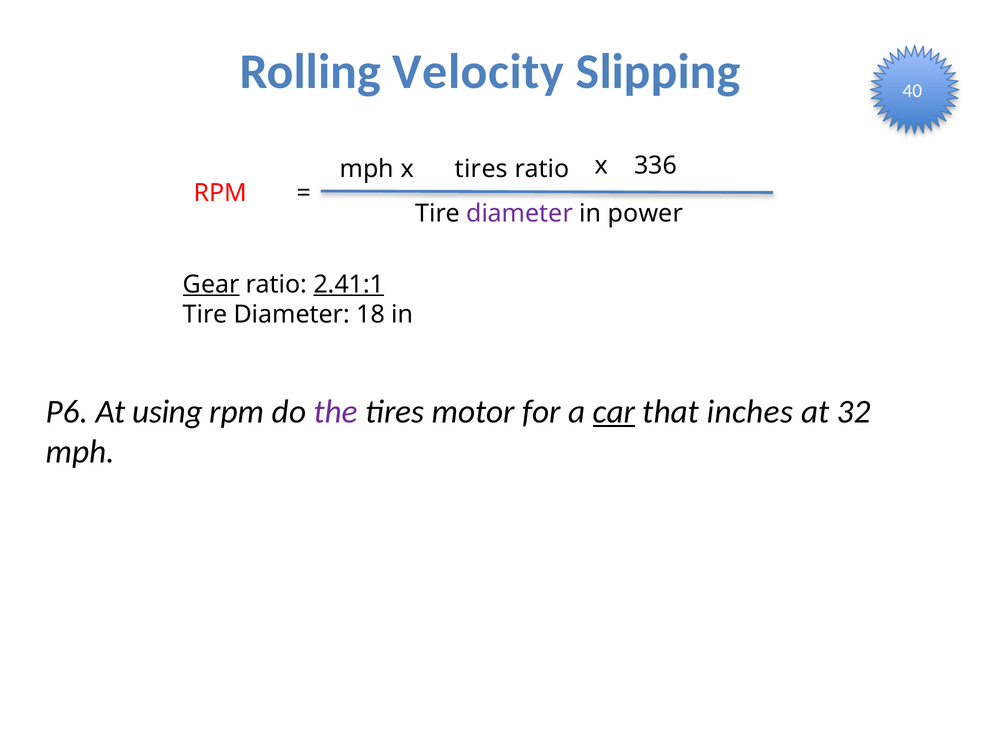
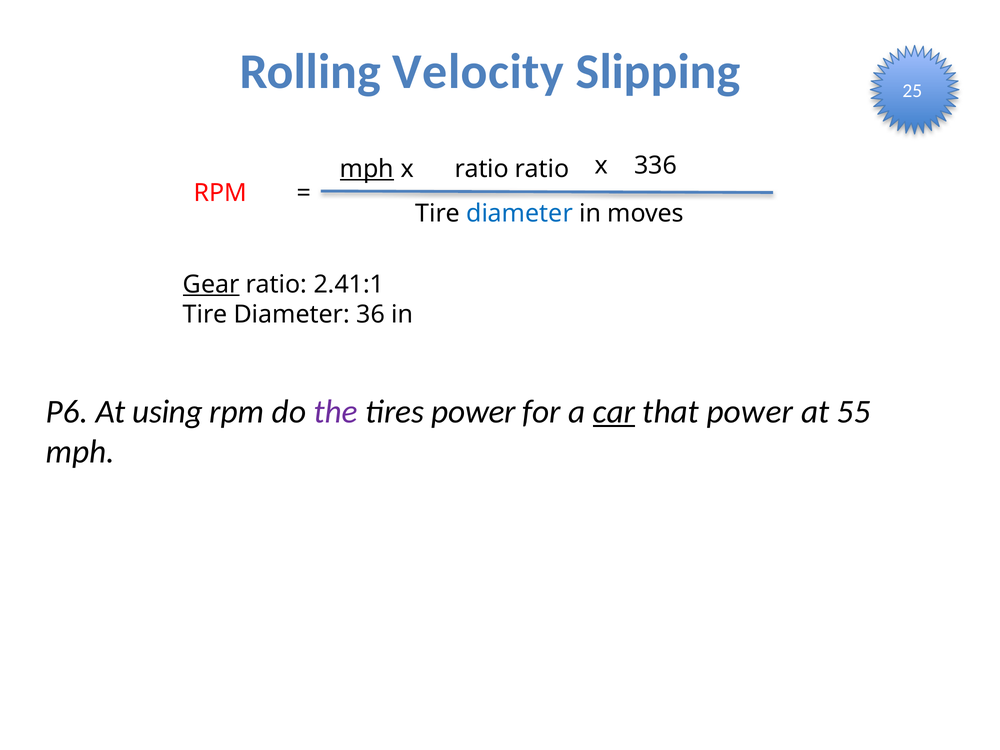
40: 40 -> 25
mph at (367, 169) underline: none -> present
x tires: tires -> ratio
diameter at (520, 213) colour: purple -> blue
power: power -> moves
2.41:1 underline: present -> none
18: 18 -> 36
tires motor: motor -> power
that inches: inches -> power
32: 32 -> 55
